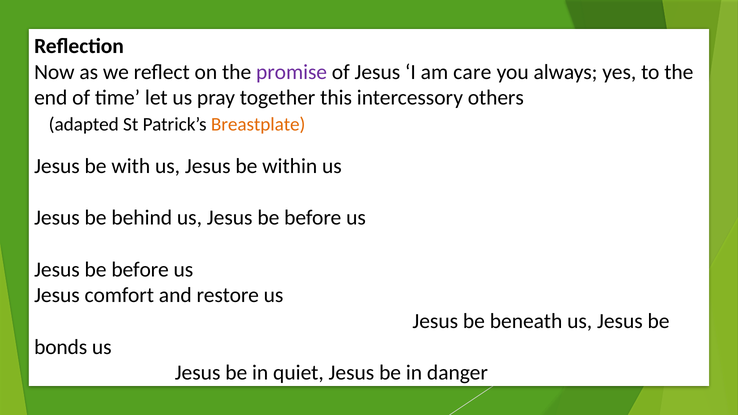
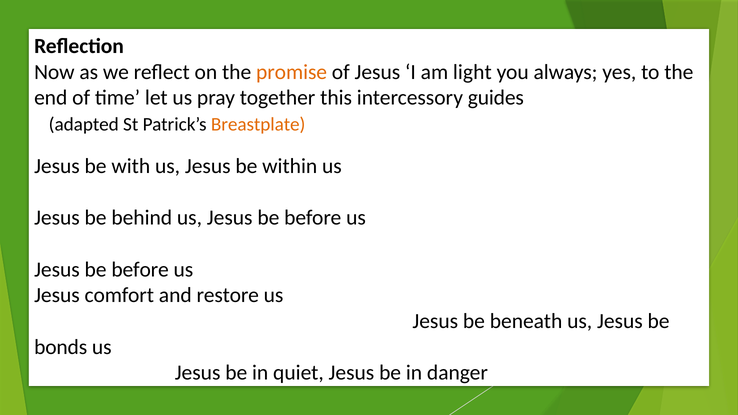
promise colour: purple -> orange
care: care -> light
others: others -> guides
